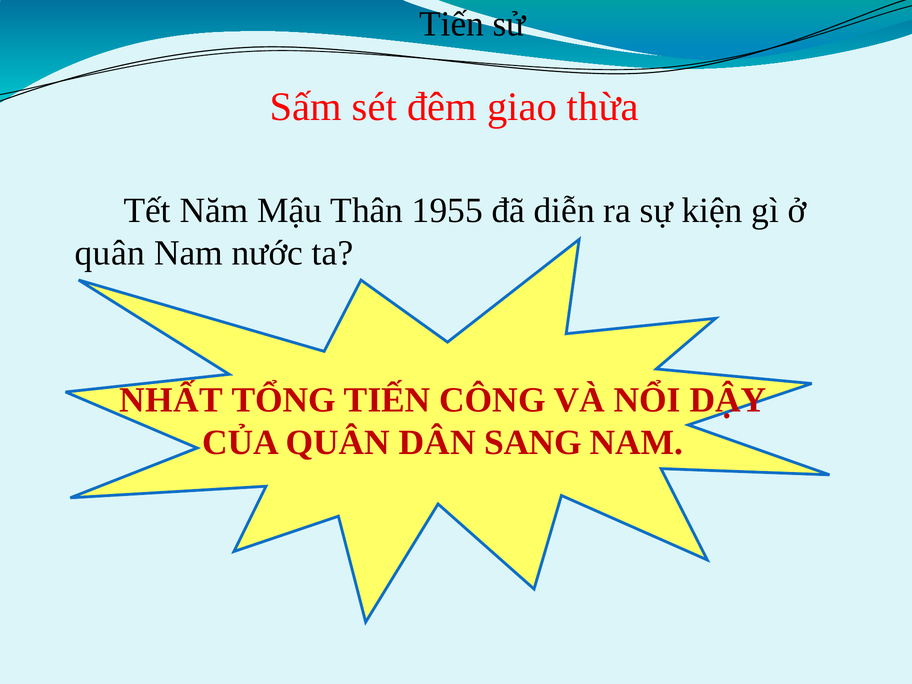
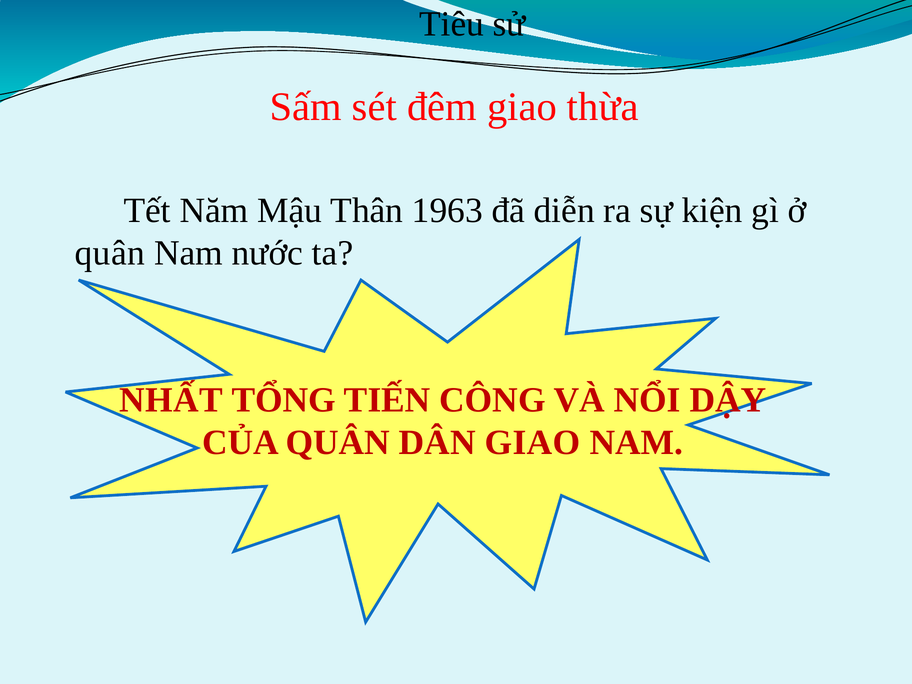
Tiến at (452, 24): Tiến -> Tiêu
1955: 1955 -> 1963
DÂN SANG: SANG -> GIAO
